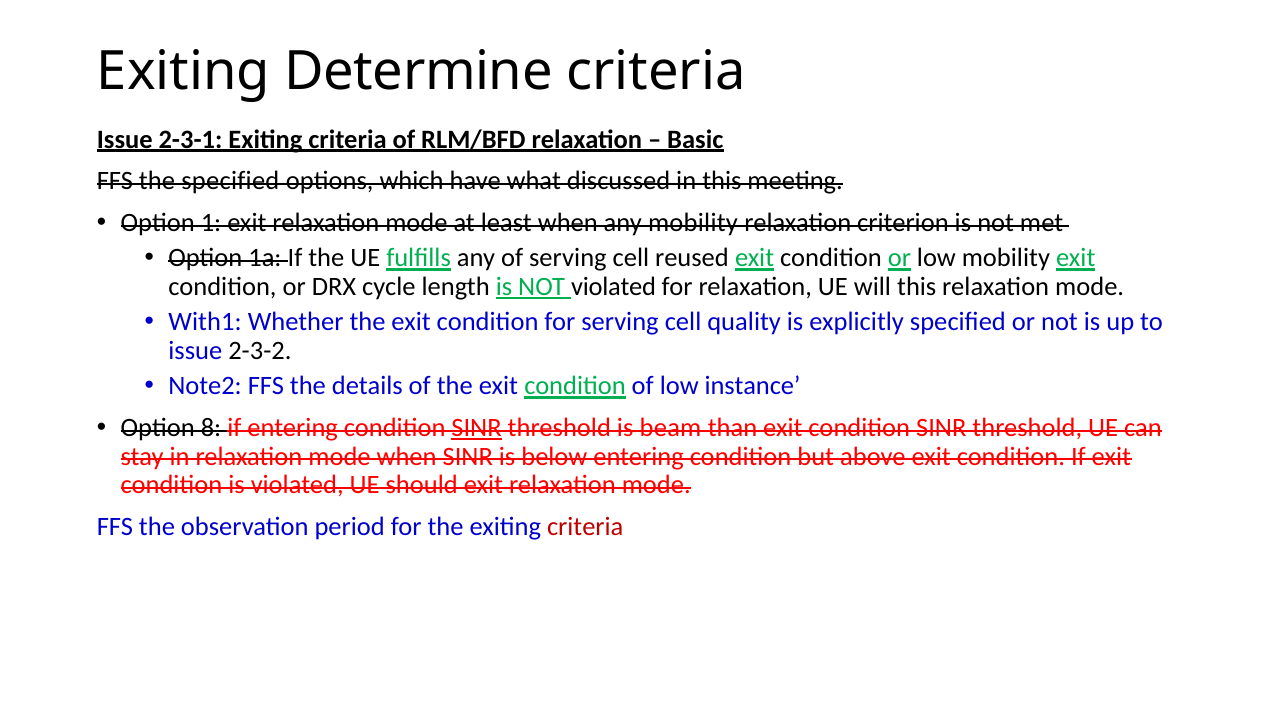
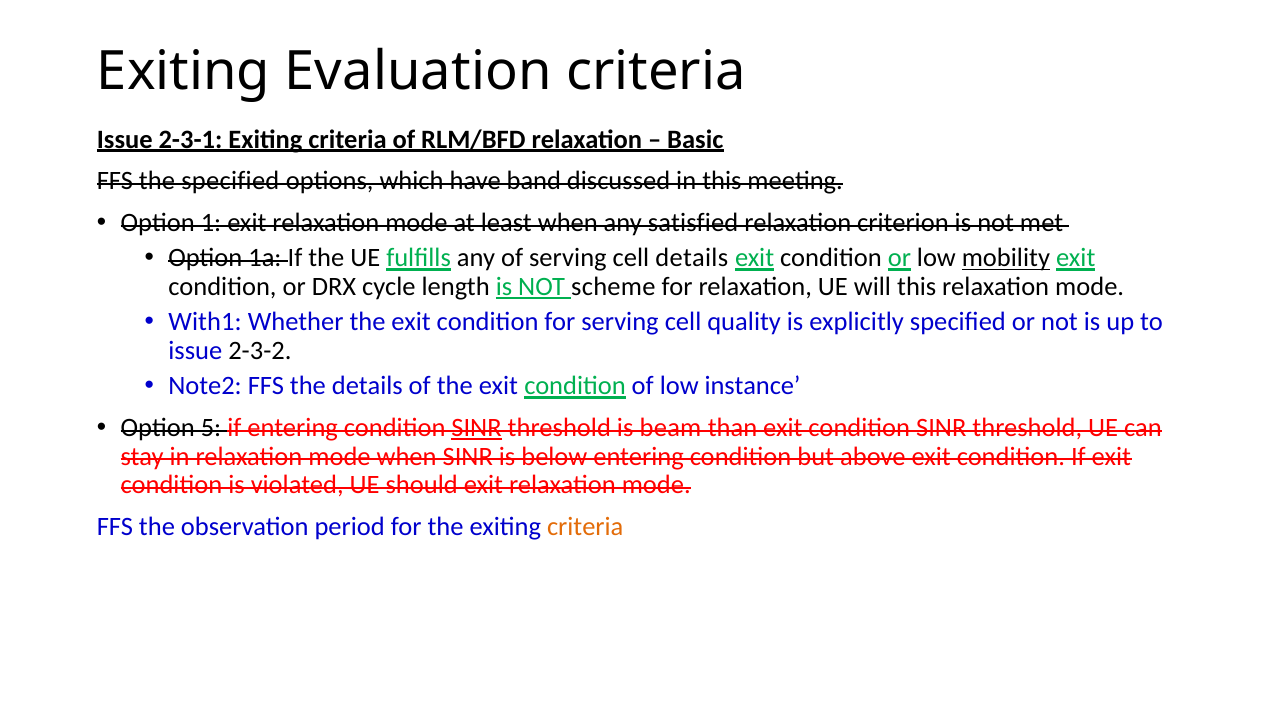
Determine: Determine -> Evaluation
what: what -> band
any mobility: mobility -> satisfied
cell reused: reused -> details
mobility at (1006, 258) underline: none -> present
NOT violated: violated -> scheme
8: 8 -> 5
criteria at (585, 527) colour: red -> orange
